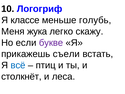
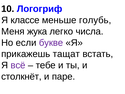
скажу: скажу -> числа
съели: съели -> тащат
всё colour: blue -> purple
птиц: птиц -> тебе
леса: леса -> паре
